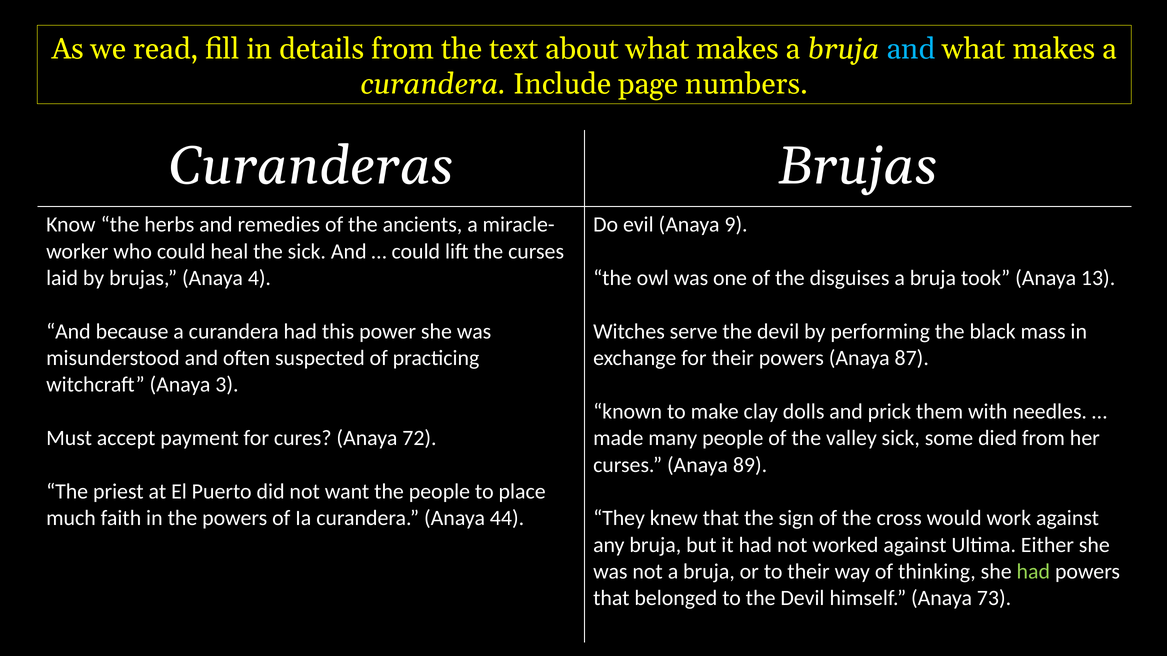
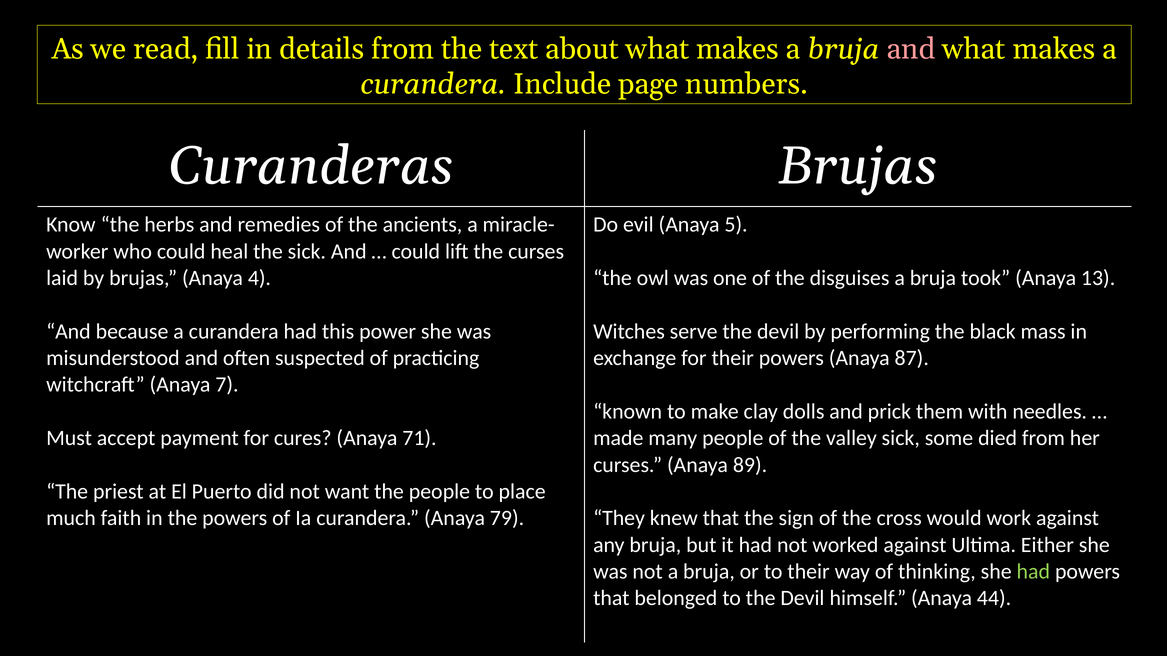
and at (911, 49) colour: light blue -> pink
9: 9 -> 5
3: 3 -> 7
72: 72 -> 71
44: 44 -> 79
73: 73 -> 44
